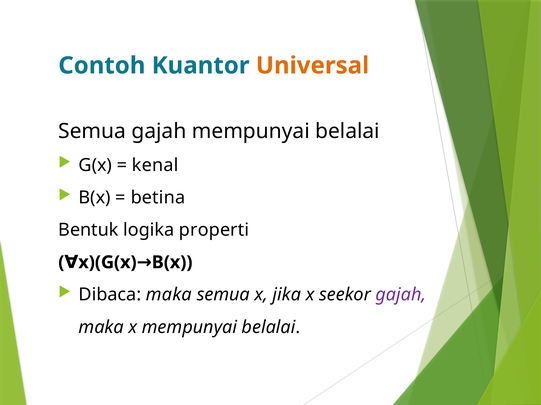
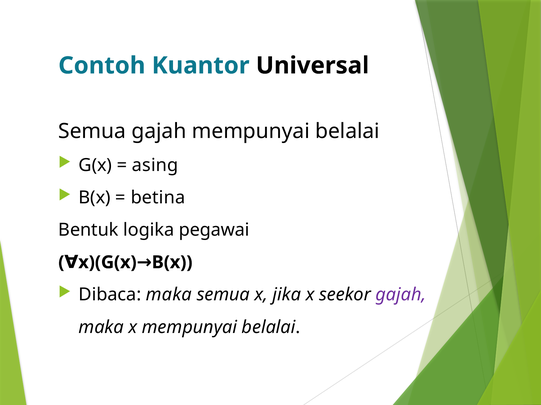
Universal colour: orange -> black
kenal: kenal -> asing
properti: properti -> pegawai
